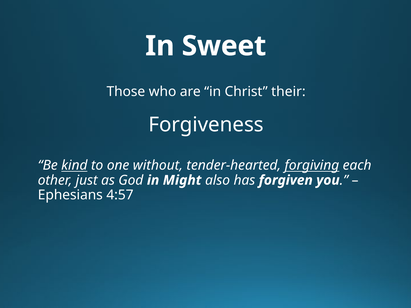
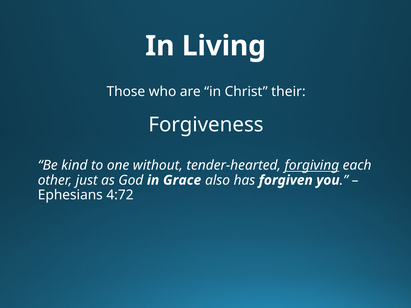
Sweet: Sweet -> Living
kind underline: present -> none
Might: Might -> Grace
4:57: 4:57 -> 4:72
